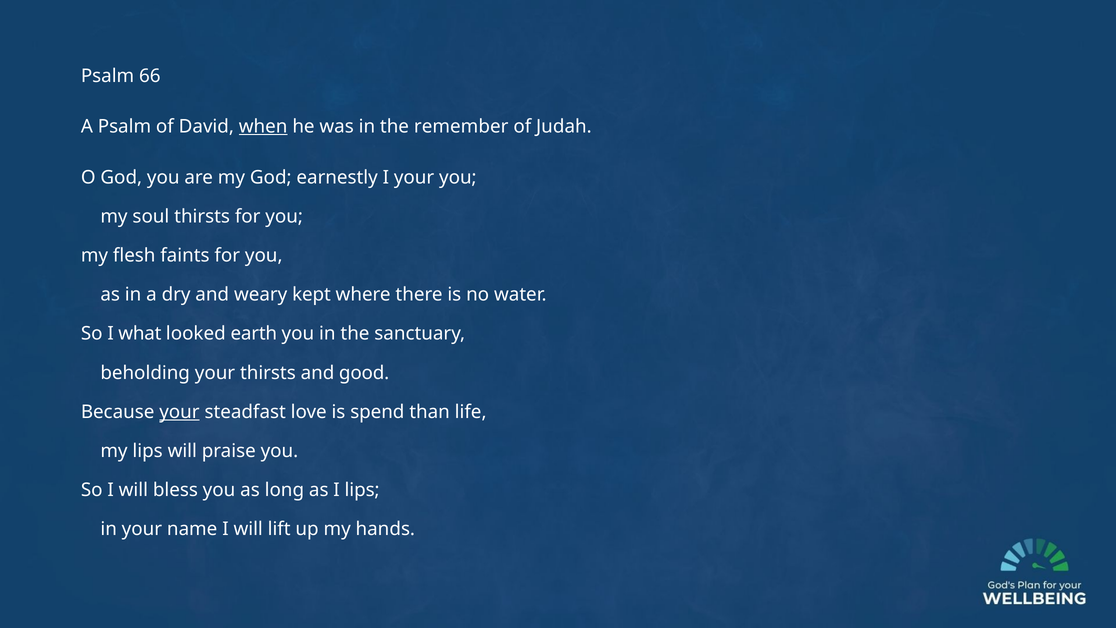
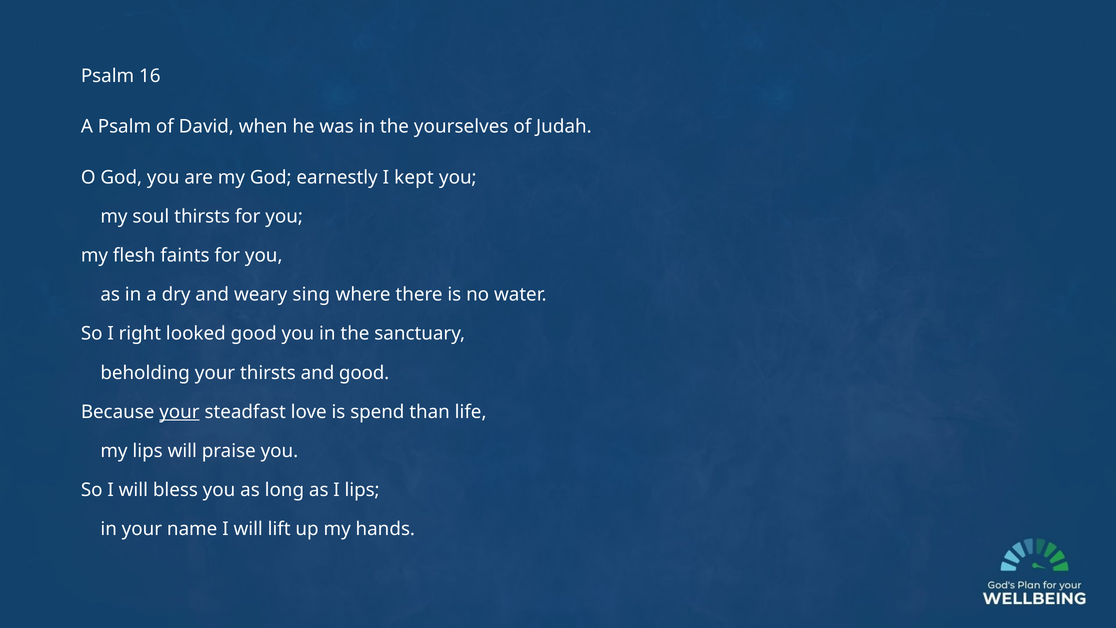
66: 66 -> 16
when underline: present -> none
remember: remember -> yourselves
I your: your -> kept
kept: kept -> sing
what: what -> right
looked earth: earth -> good
